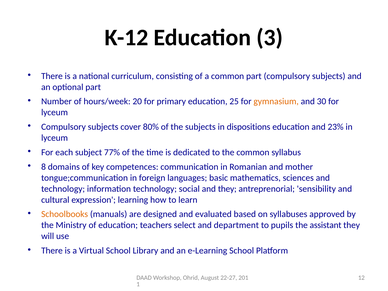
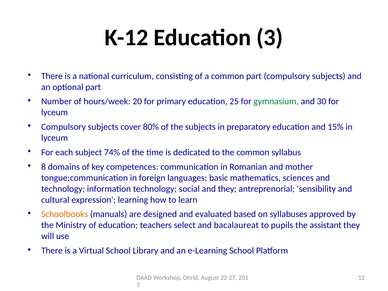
gymnasium colour: orange -> green
dispositions: dispositions -> preparatory
23%: 23% -> 15%
77%: 77% -> 74%
department: department -> bacalaureat
